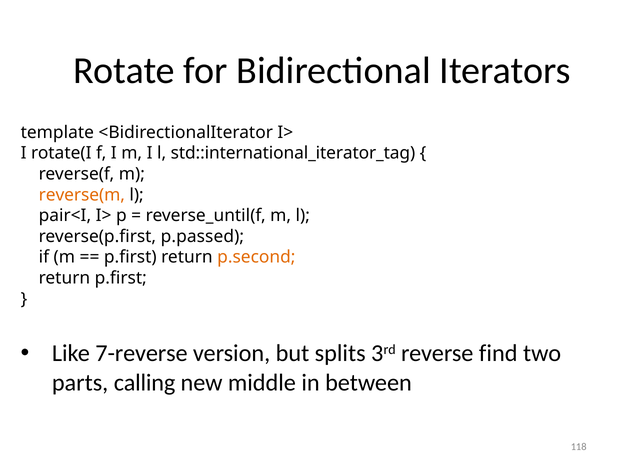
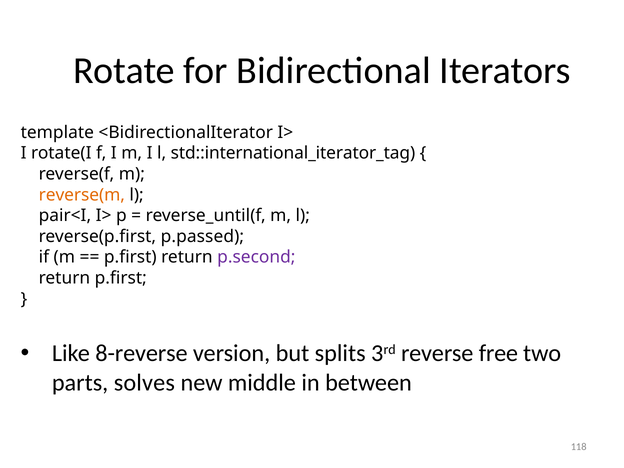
p.second colour: orange -> purple
7-reverse: 7-reverse -> 8-reverse
find: find -> free
calling: calling -> solves
